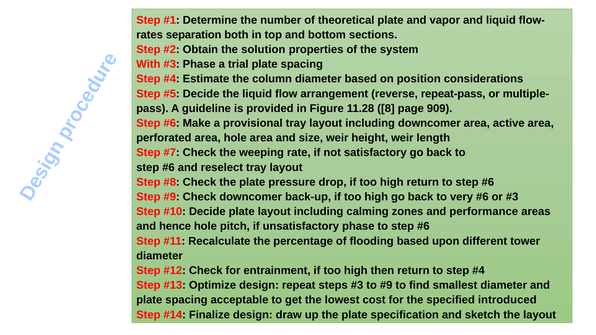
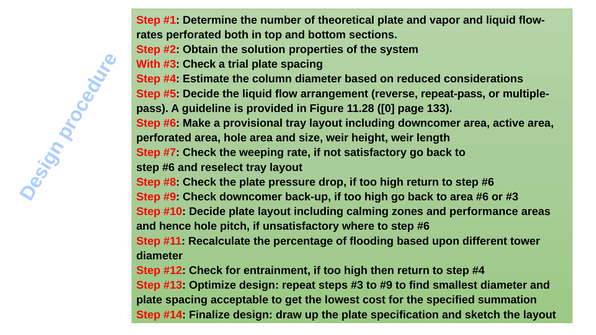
separation at (194, 35): separation -> perforated
Phase at (199, 64): Phase -> Check
position: position -> reduced
8: 8 -> 0
909: 909 -> 133
to very: very -> area
unsatisfactory phase: phase -> where
introduced: introduced -> summation
